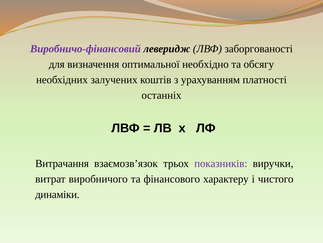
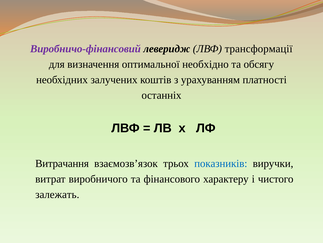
заборгованості: заборгованості -> трансформації
показників colour: purple -> blue
динаміки: динаміки -> залежать
